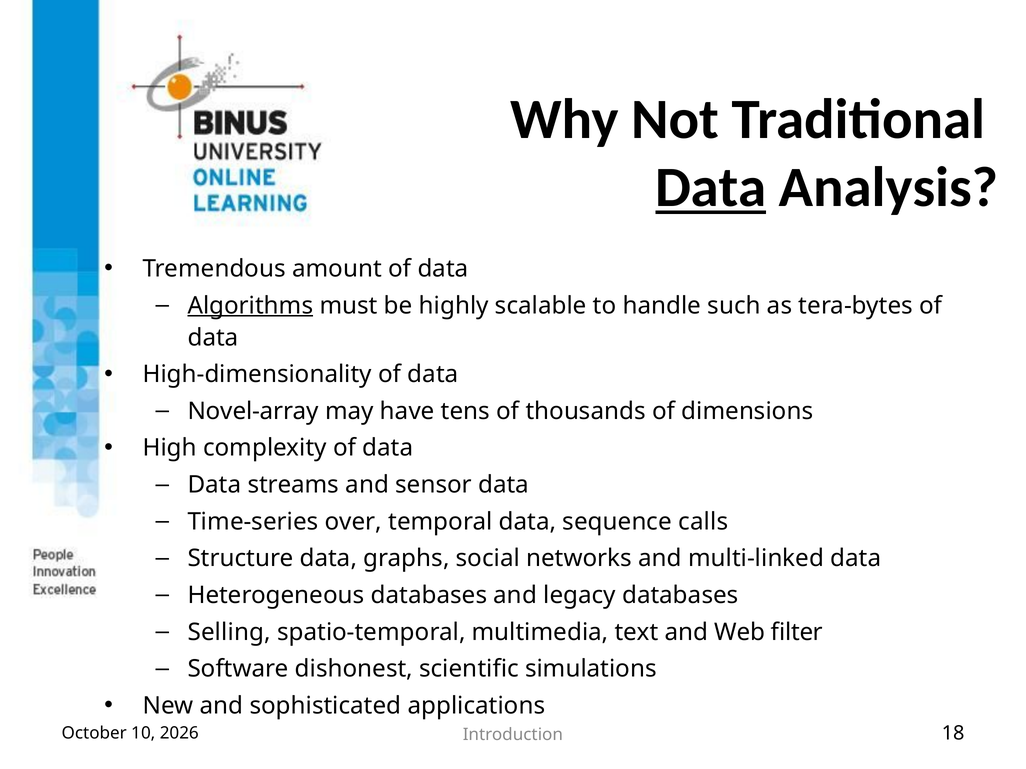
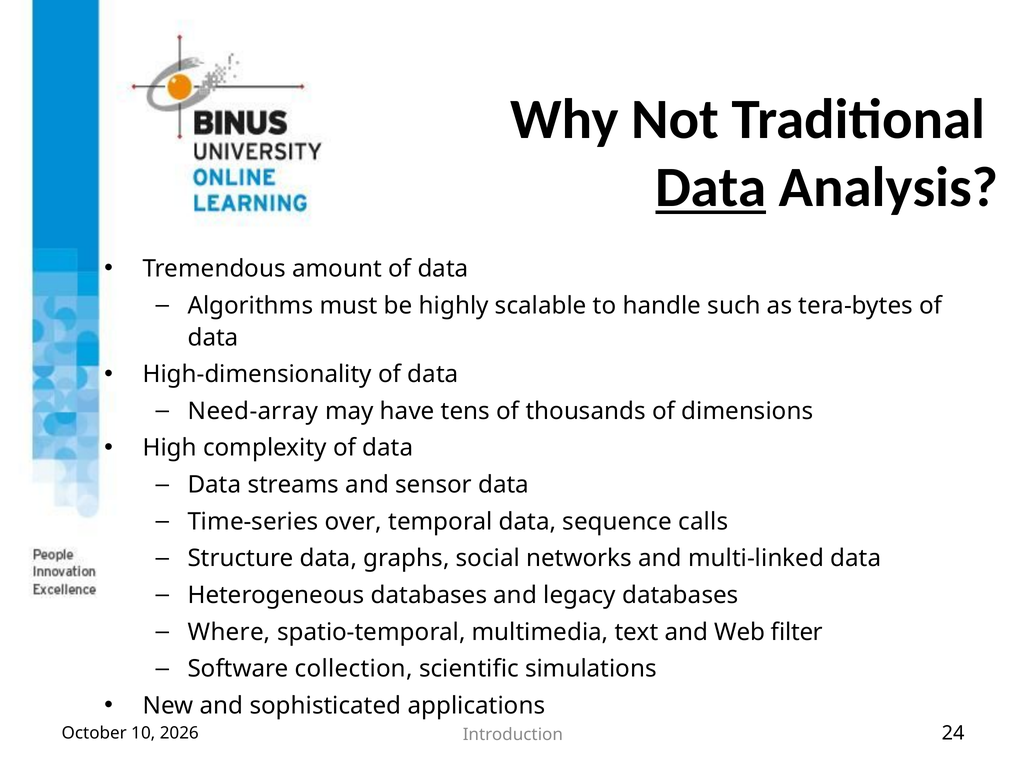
Algorithms underline: present -> none
Novel-array: Novel-array -> Need-array
Selling: Selling -> Where
dishonest: dishonest -> collection
18: 18 -> 24
